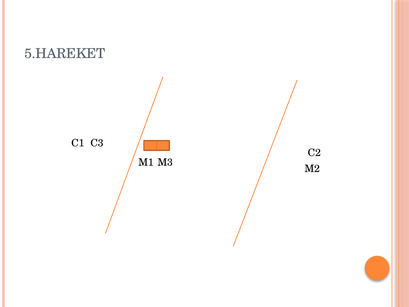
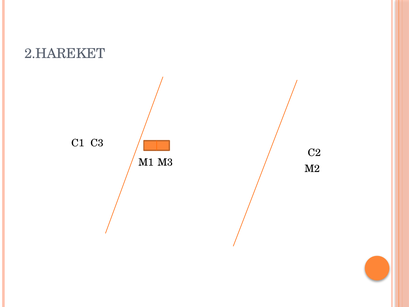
5.HAREKET: 5.HAREKET -> 2.HAREKET
